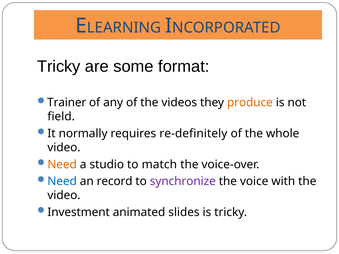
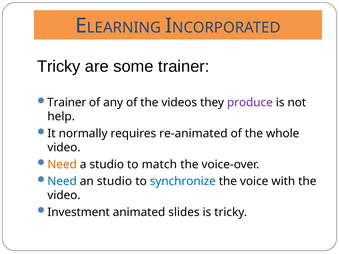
some format: format -> trainer
produce colour: orange -> purple
field: field -> help
re-definitely: re-definitely -> re-animated
an record: record -> studio
synchronize colour: purple -> blue
